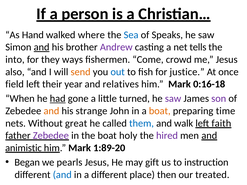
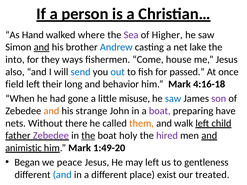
Sea colour: blue -> purple
Speaks: Speaks -> Higher
Andrew colour: purple -> blue
tells: tells -> lake
crowd: crowd -> house
send colour: orange -> blue
justice: justice -> passed
year: year -> long
relatives: relatives -> behavior
0:16-18: 0:16-18 -> 4:16-18
had underline: present -> none
turned: turned -> misuse
saw at (173, 99) colour: purple -> blue
boat at (160, 111) colour: orange -> purple
time: time -> have
great: great -> there
them colour: blue -> orange
faith: faith -> child
the at (88, 136) underline: none -> present
1:89-20: 1:89-20 -> 1:49-20
pearls: pearls -> peace
may gift: gift -> left
instruction: instruction -> gentleness
then: then -> exist
